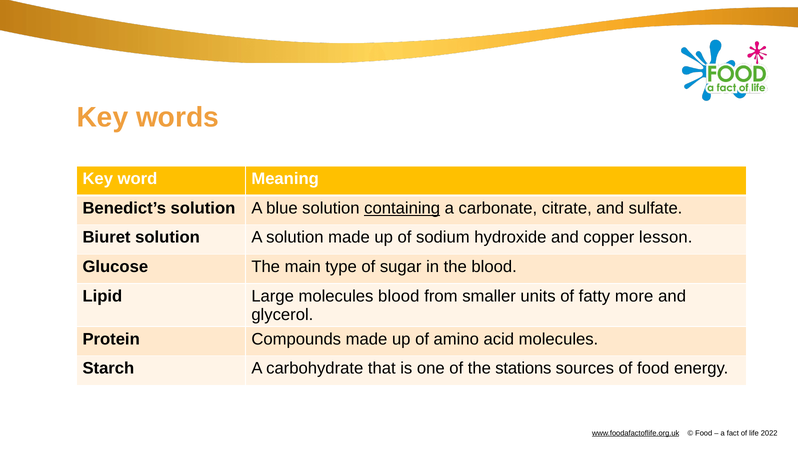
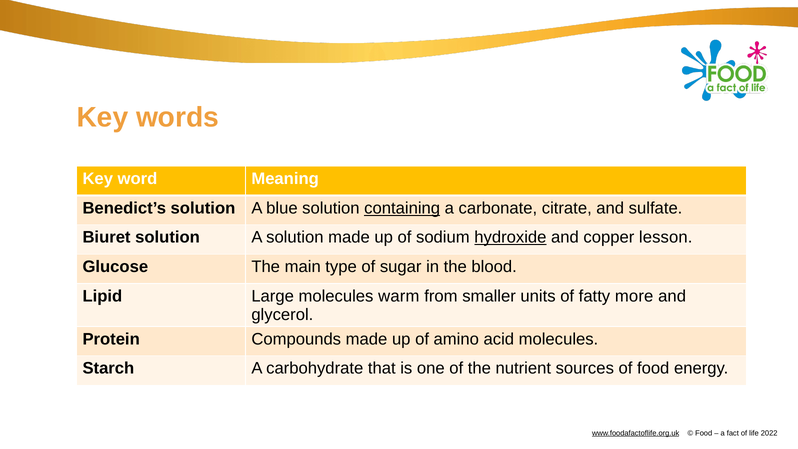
hydroxide underline: none -> present
molecules blood: blood -> warm
stations: stations -> nutrient
